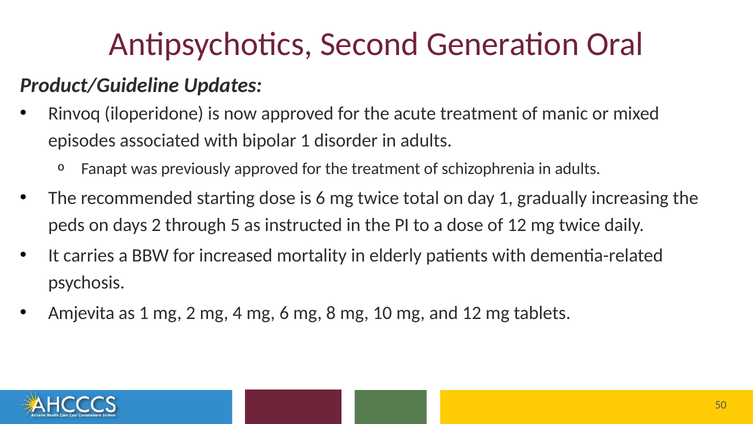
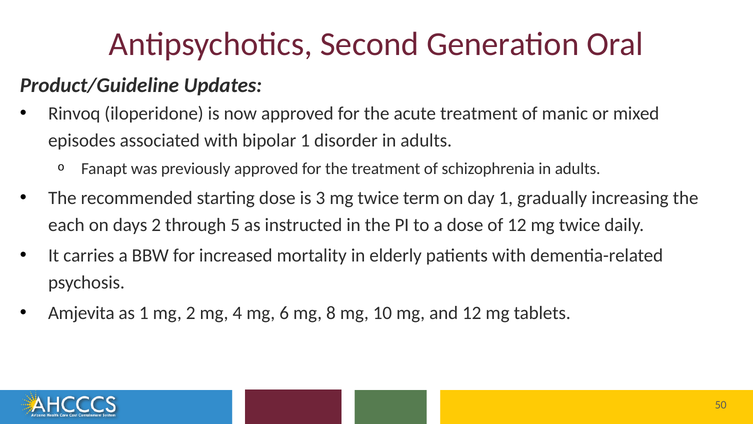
is 6: 6 -> 3
total: total -> term
peds: peds -> each
